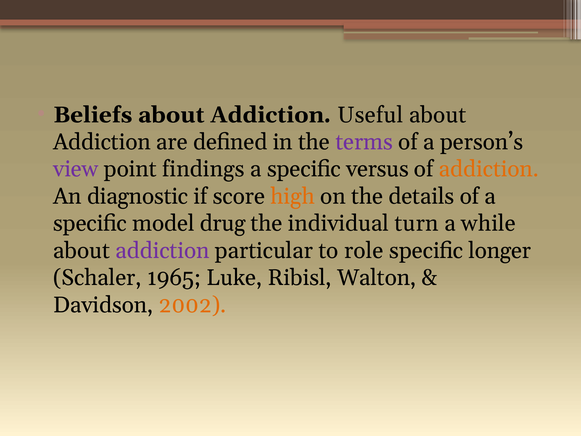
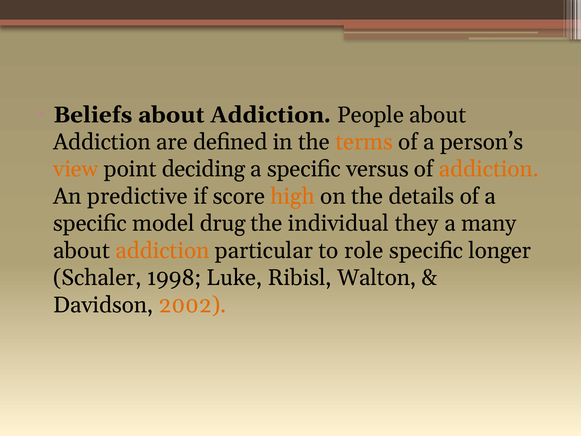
Useful: Useful -> People
terms colour: purple -> orange
view colour: purple -> orange
findings: findings -> deciding
diagnostic: diagnostic -> predictive
turn: turn -> they
while: while -> many
addiction at (162, 250) colour: purple -> orange
1965: 1965 -> 1998
